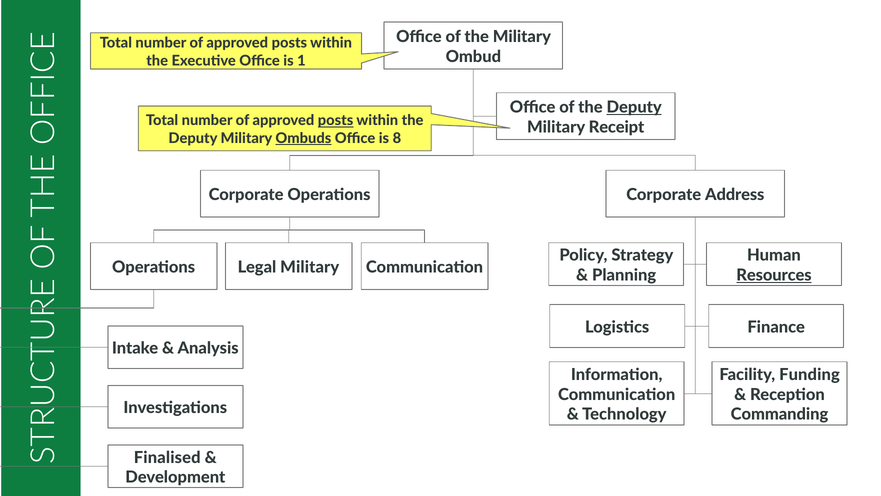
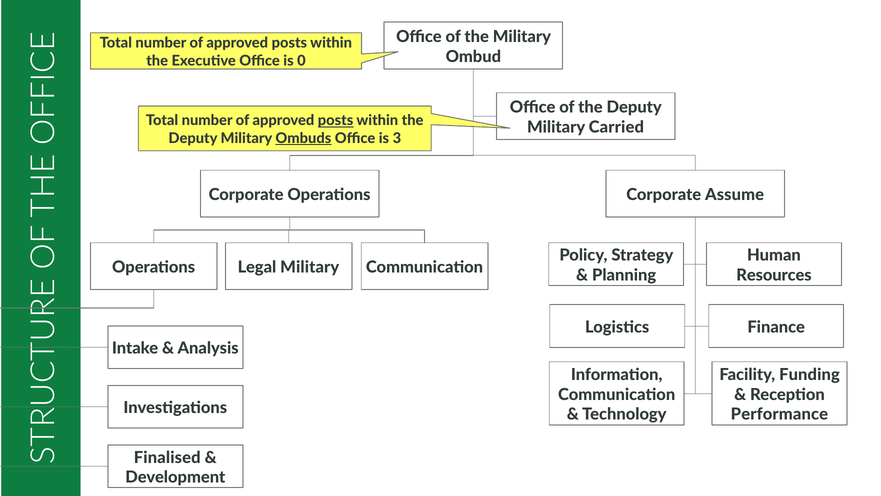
1: 1 -> 0
Deputy at (634, 107) underline: present -> none
Receipt: Receipt -> Carried
8: 8 -> 3
Address: Address -> Assume
Resources underline: present -> none
Commanding: Commanding -> Performance
